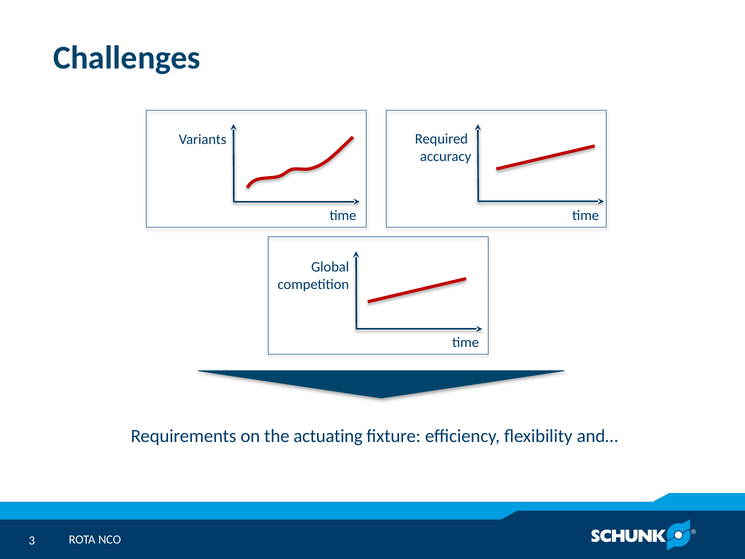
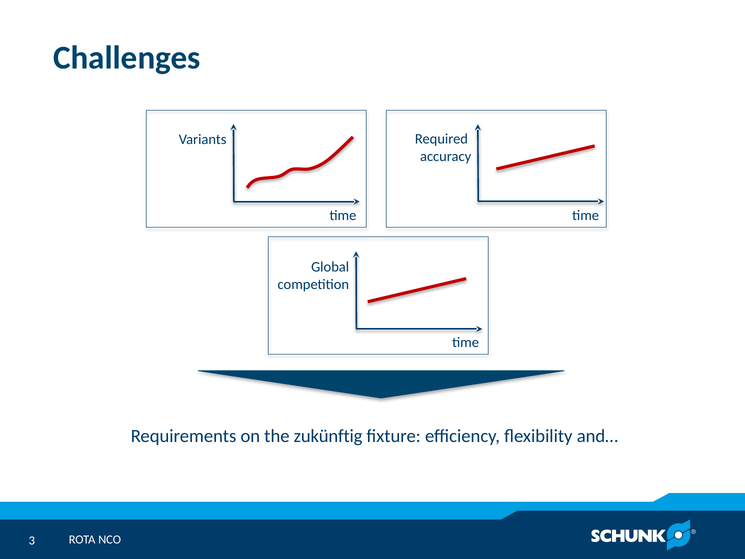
the actuating: actuating -> zukünftig
